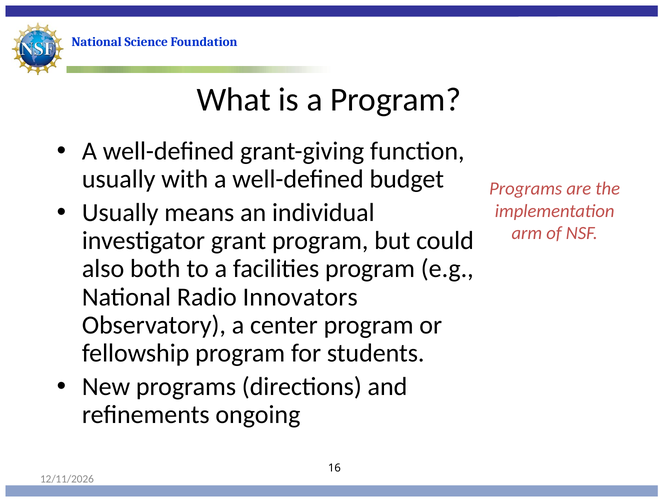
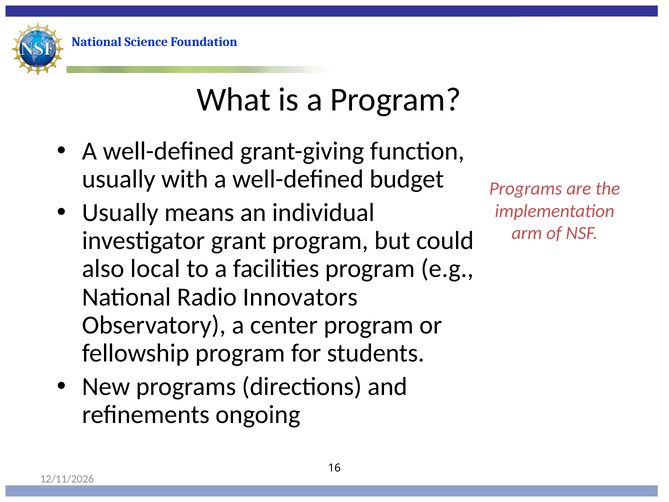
both: both -> local
